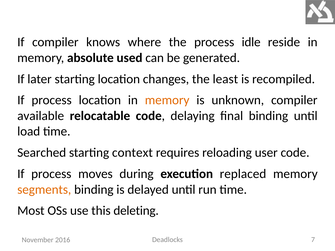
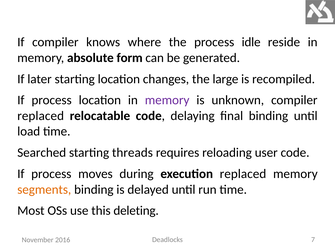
used: used -> form
least: least -> large
memory at (167, 100) colour: orange -> purple
available at (41, 116): available -> replaced
context: context -> threads
